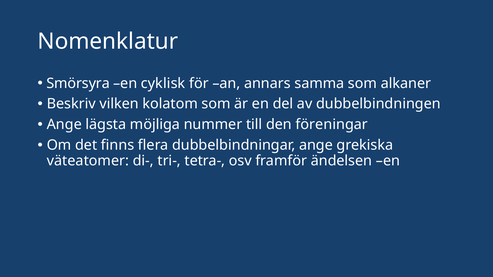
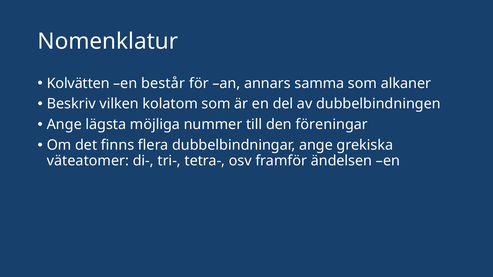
Smörsyra: Smörsyra -> Kolvätten
cyklisk: cyklisk -> består
